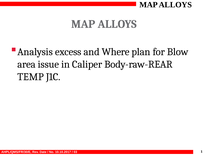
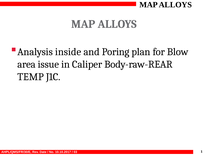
excess: excess -> inside
Where: Where -> Poring
